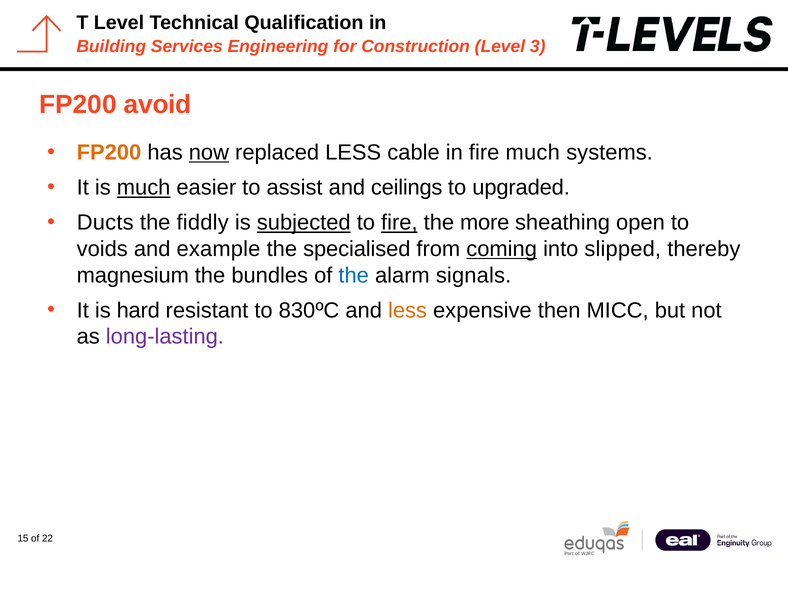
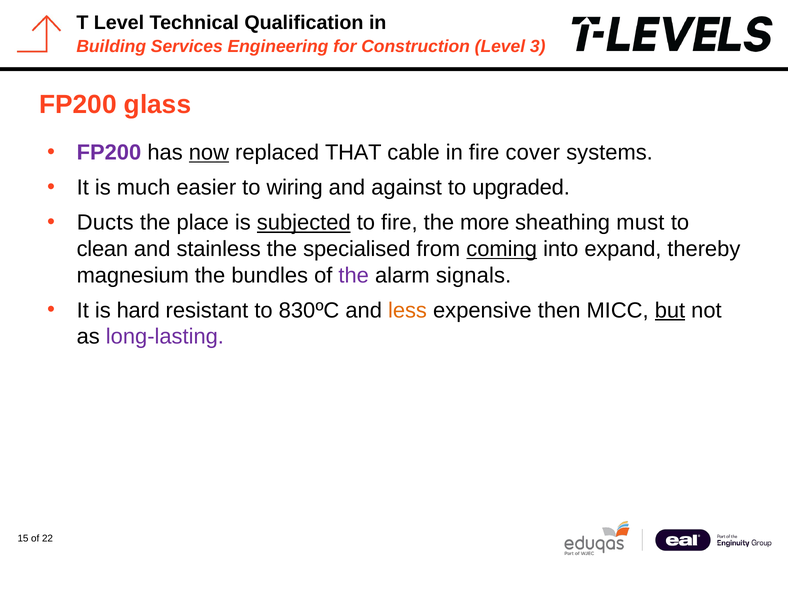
avoid: avoid -> glass
FP200 at (109, 153) colour: orange -> purple
replaced LESS: LESS -> THAT
fire much: much -> cover
much at (144, 188) underline: present -> none
assist: assist -> wiring
ceilings: ceilings -> against
fiddly: fiddly -> place
fire at (399, 223) underline: present -> none
open: open -> must
voids: voids -> clean
example: example -> stainless
slipped: slipped -> expand
the at (354, 275) colour: blue -> purple
but underline: none -> present
